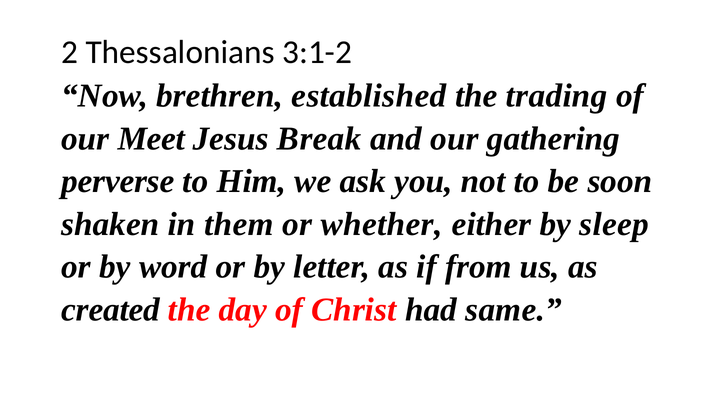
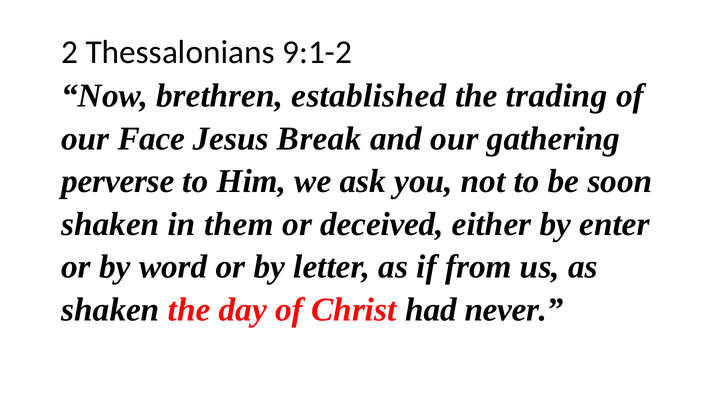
3:1-2: 3:1-2 -> 9:1-2
Meet: Meet -> Face
whether: whether -> deceived
sleep: sleep -> enter
created at (111, 310): created -> shaken
same: same -> never
